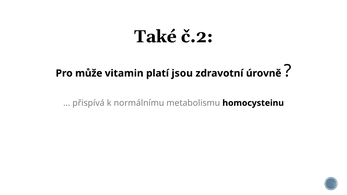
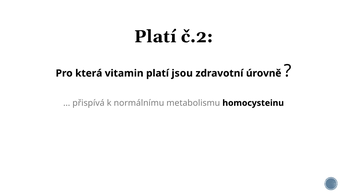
Také at (155, 37): Také -> Platí
může: může -> která
